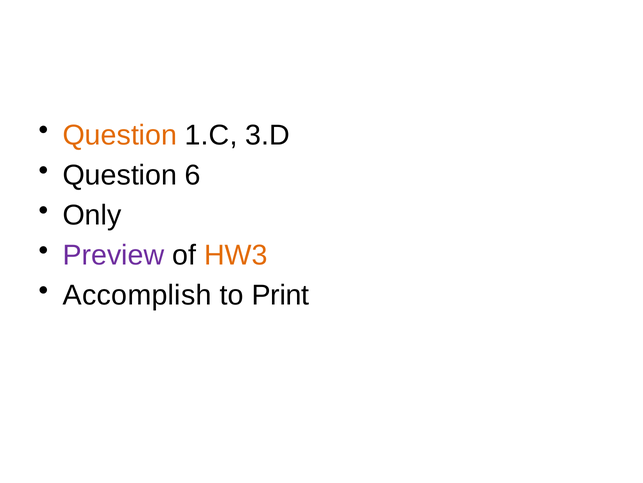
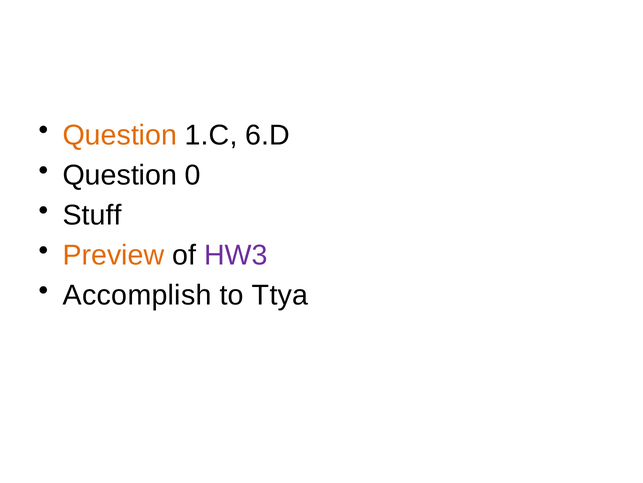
3.D: 3.D -> 6.D
6: 6 -> 0
Only: Only -> Stuff
Preview colour: purple -> orange
HW3 colour: orange -> purple
Print: Print -> Ttya
